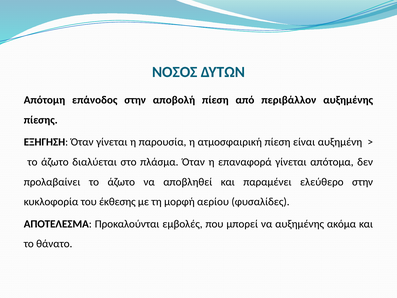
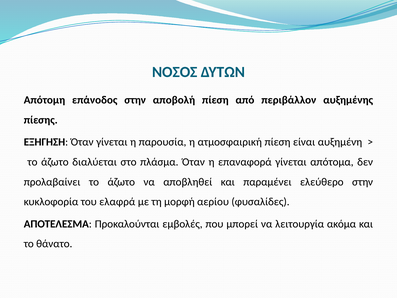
έκθεσης: έκθεσης -> ελαφρά
να αυξημένης: αυξημένης -> λειτουργία
